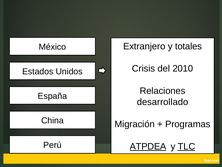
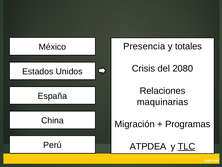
Extranjero: Extranjero -> Presencia
2010: 2010 -> 2080
desarrollado: desarrollado -> maquinarias
ATPDEA underline: present -> none
